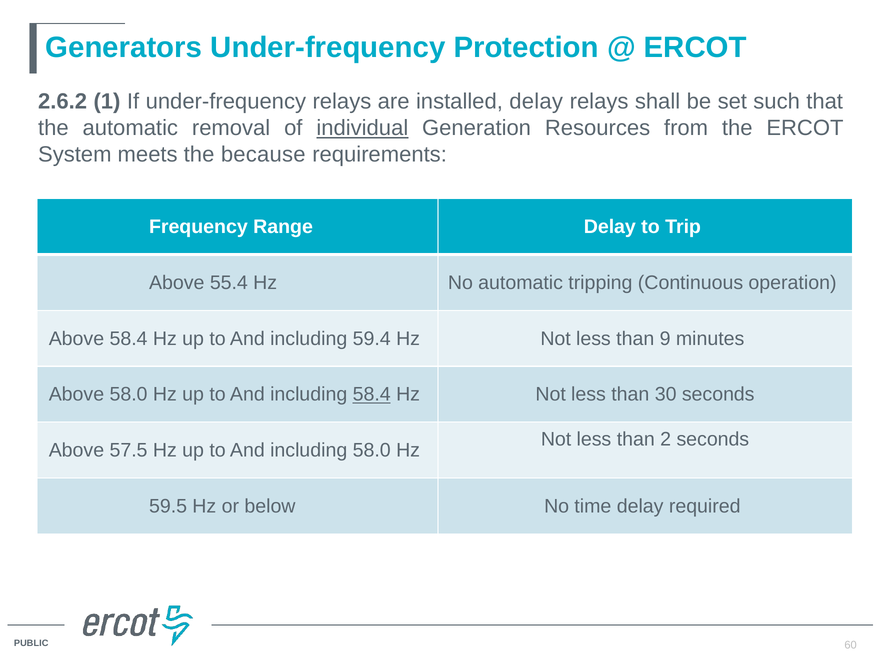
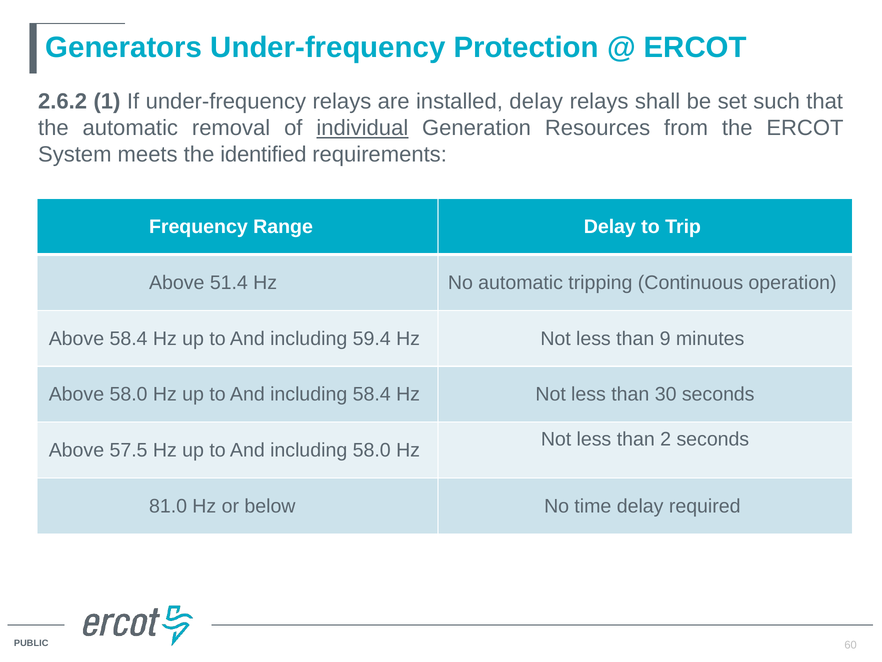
because: because -> identified
55.4: 55.4 -> 51.4
58.4 at (372, 394) underline: present -> none
59.5: 59.5 -> 81.0
